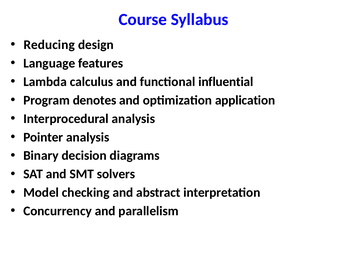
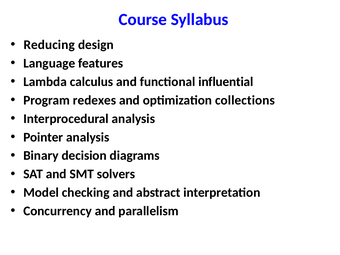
denotes: denotes -> redexes
application: application -> collections
